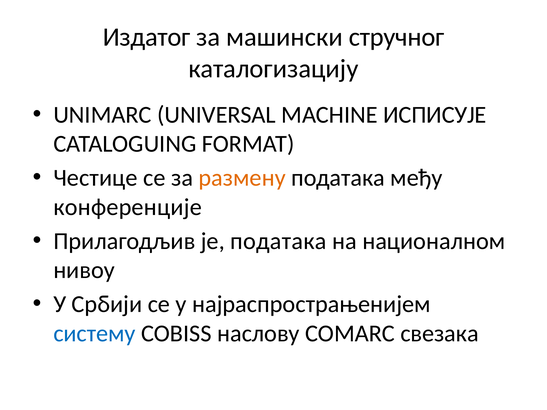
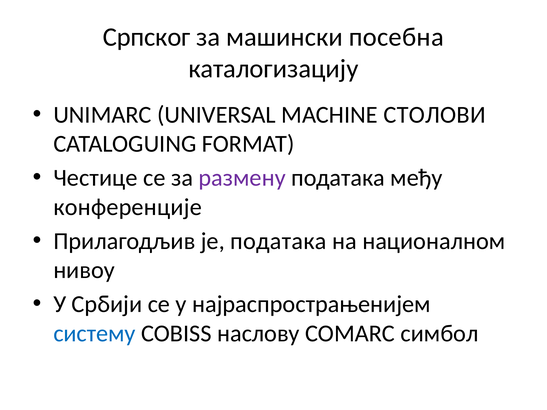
Издатог: Издатог -> Српског
стручног: стручног -> посебна
ИСПИСУЈЕ: ИСПИСУЈЕ -> СТОЛОВИ
размену colour: orange -> purple
свезака: свезака -> симбол
